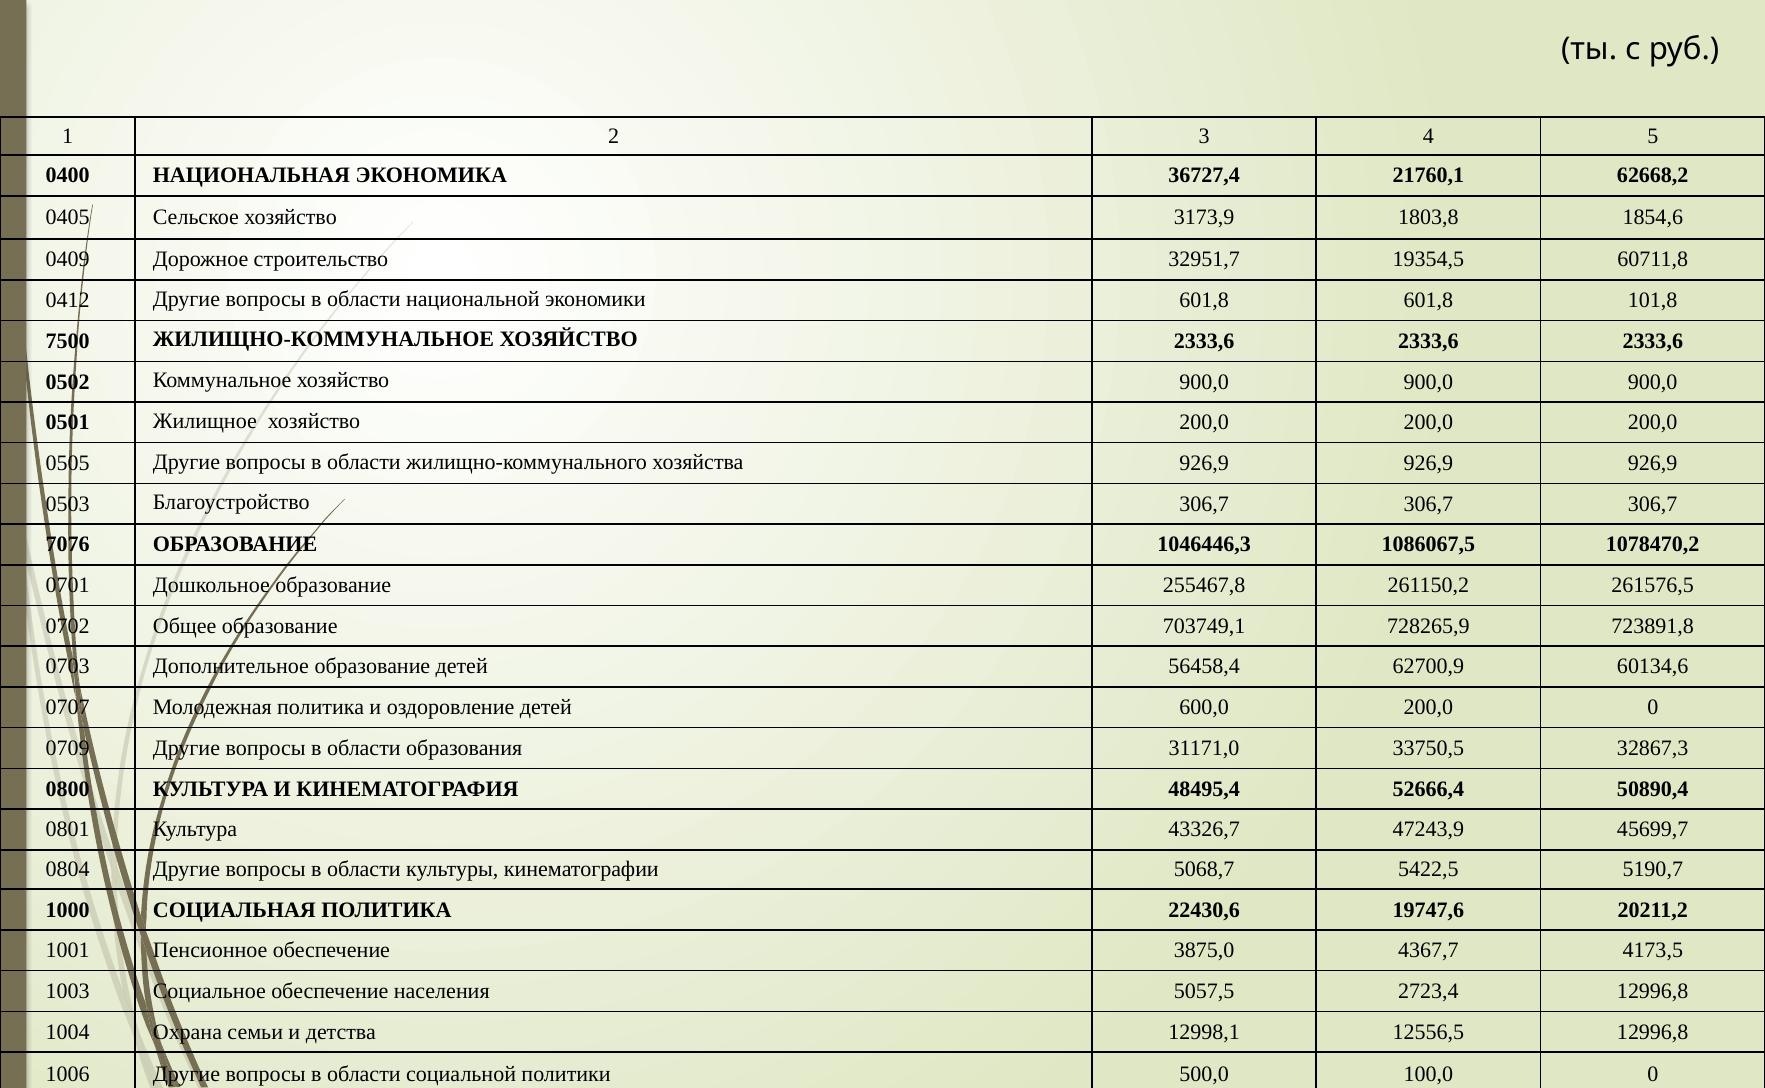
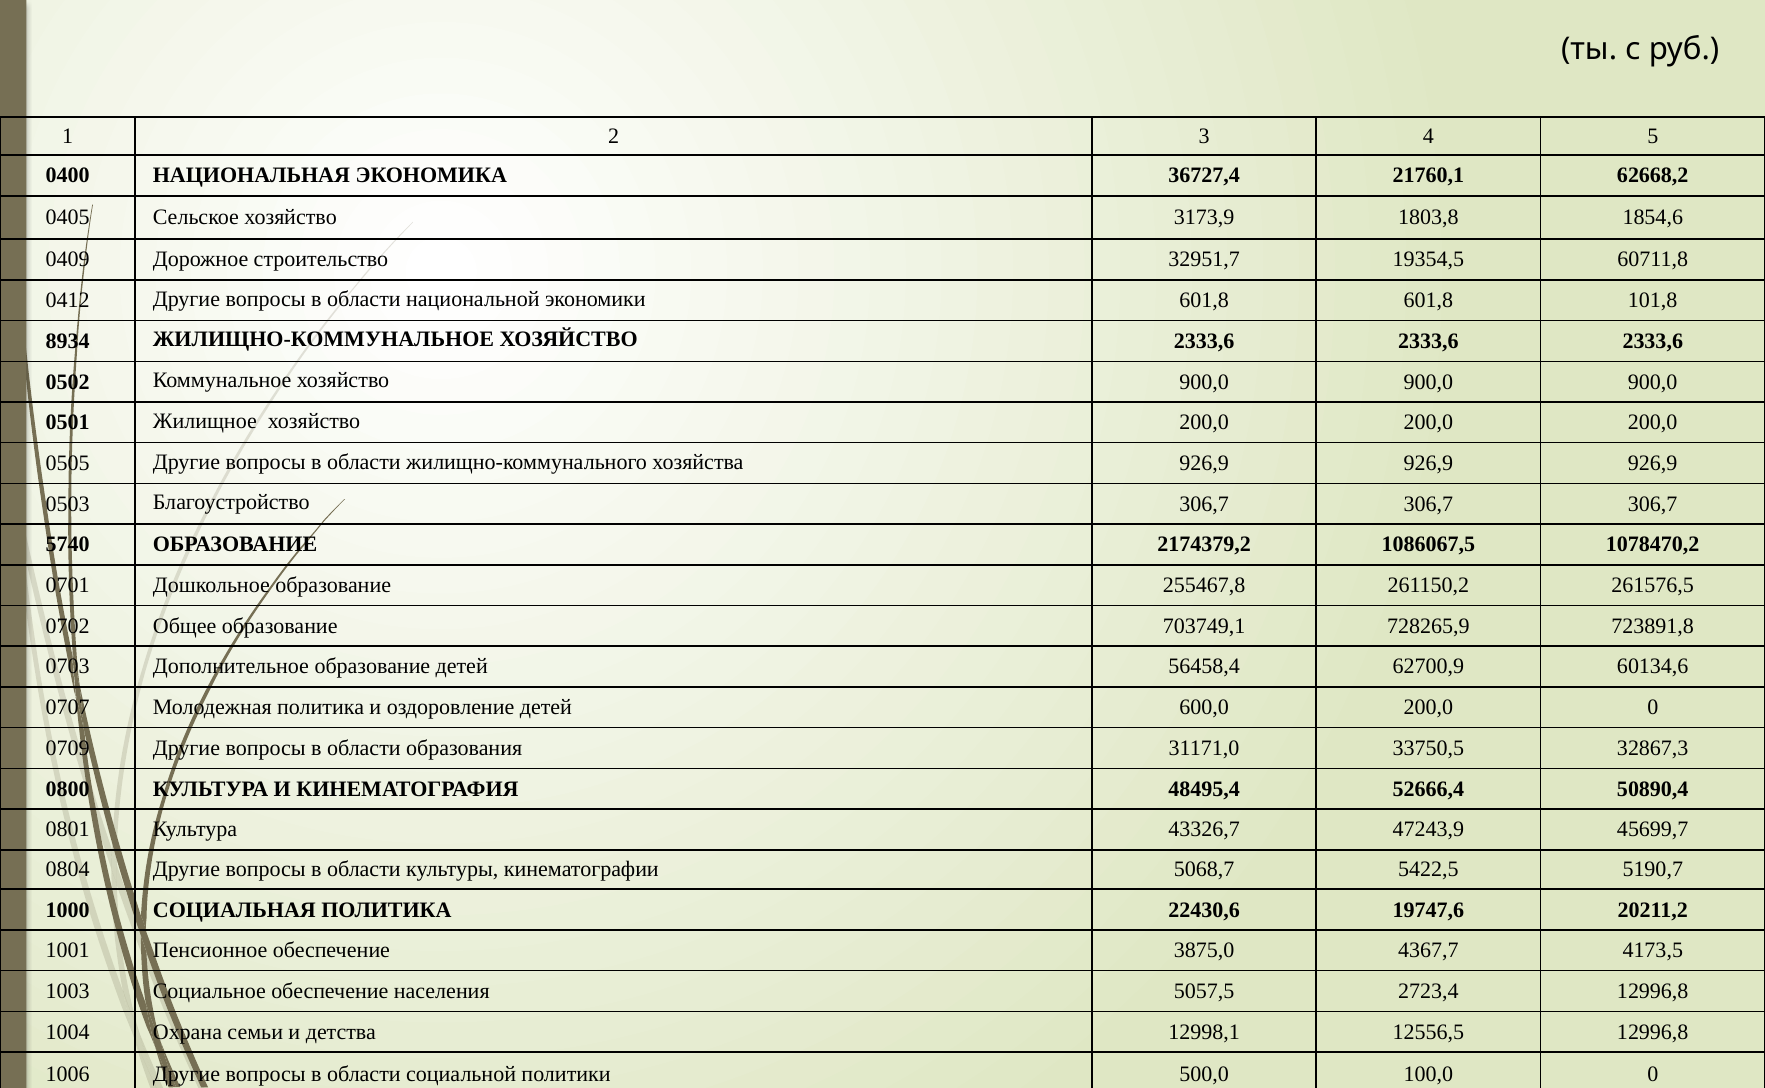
7500: 7500 -> 8934
7076: 7076 -> 5740
1046446,3: 1046446,3 -> 2174379,2
